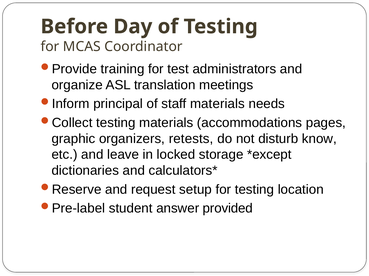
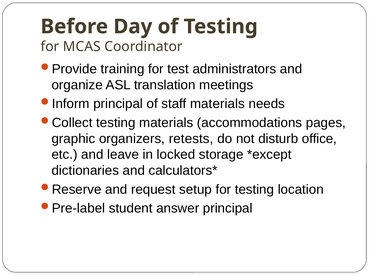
know: know -> office
answer provided: provided -> principal
